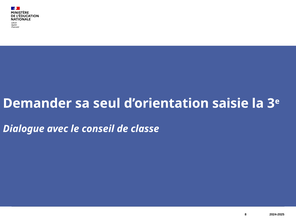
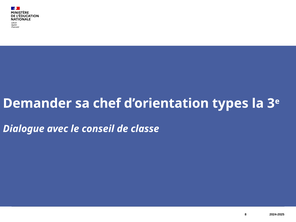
seul: seul -> chef
saisie: saisie -> types
